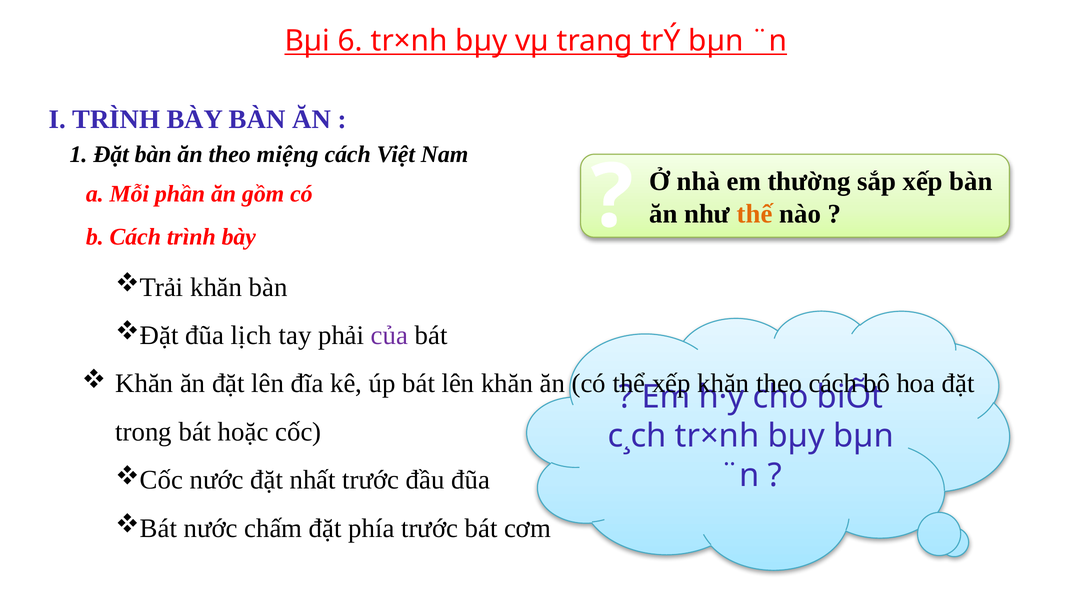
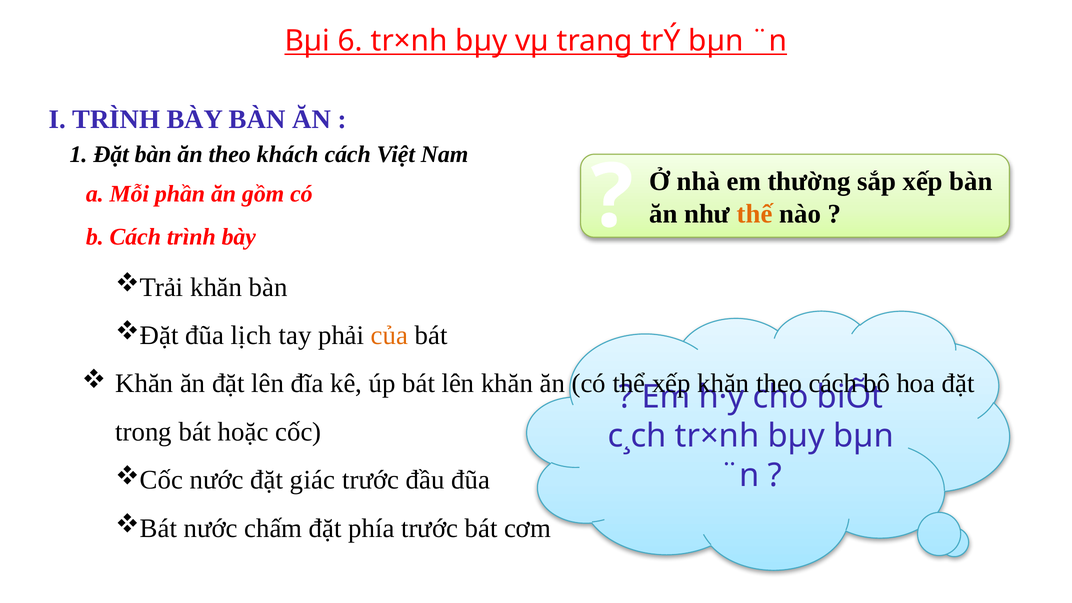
miệng: miệng -> khách
của colour: purple -> orange
nhất: nhất -> giác
